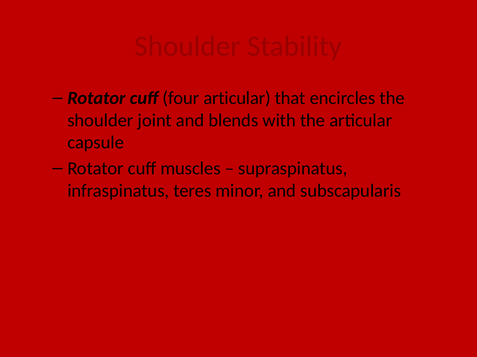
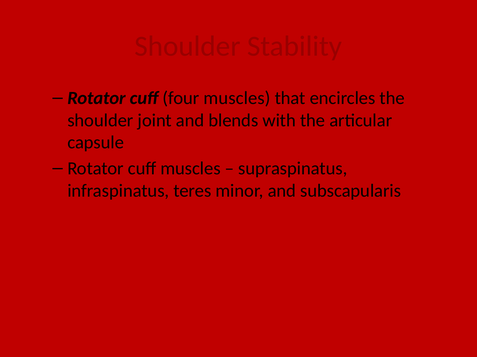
four articular: articular -> muscles
